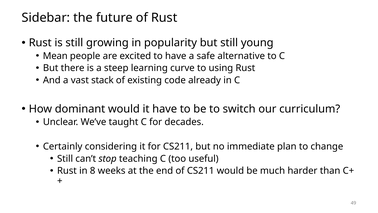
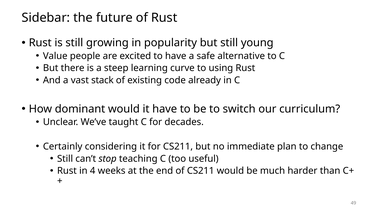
Mean: Mean -> Value
8: 8 -> 4
